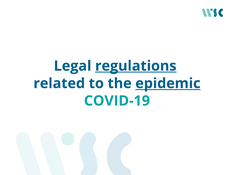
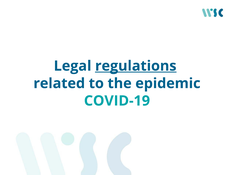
epidemic underline: present -> none
